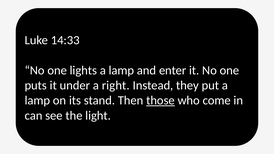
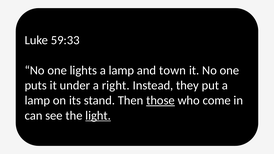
14:33: 14:33 -> 59:33
enter: enter -> town
light underline: none -> present
